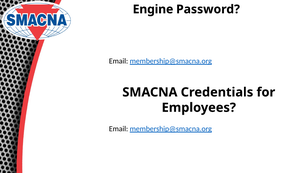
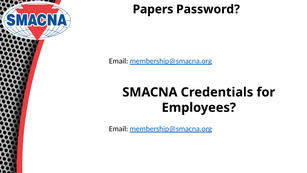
Engine: Engine -> Papers
